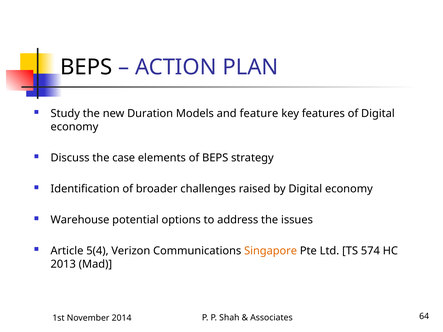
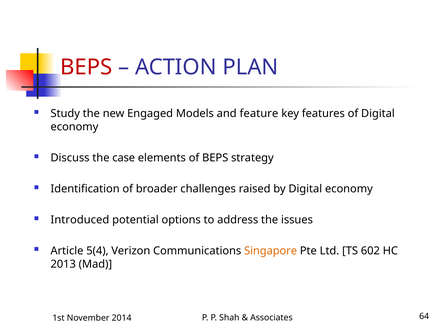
BEPS at (86, 67) colour: black -> red
Duration: Duration -> Engaged
Warehouse: Warehouse -> Introduced
574: 574 -> 602
